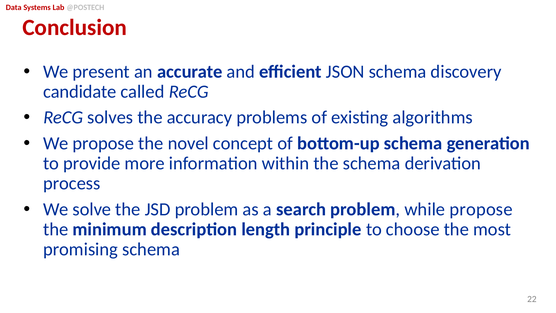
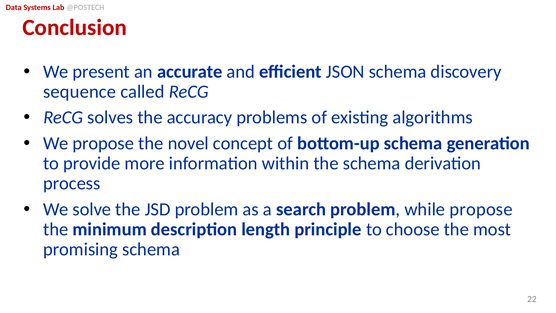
candidate: candidate -> sequence
